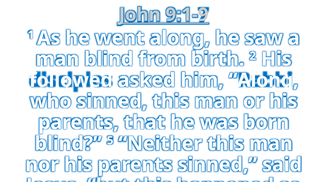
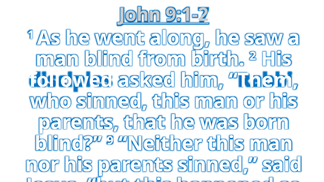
9:1-9: 9:1-9 -> 9:1-2
him Along: Along -> Them
5: 5 -> 9
